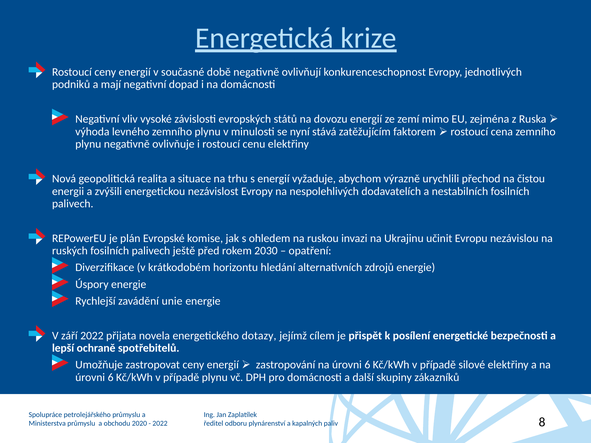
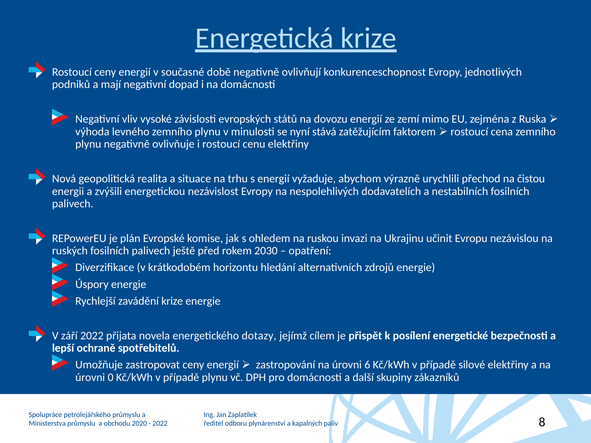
zavádění unie: unie -> krize
6 at (111, 377): 6 -> 0
